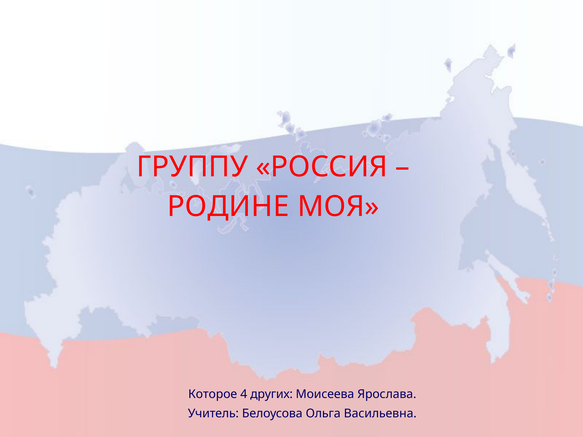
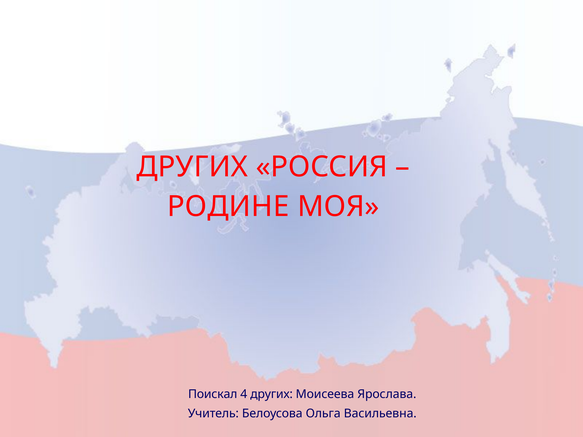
ГРУППУ at (192, 167): ГРУППУ -> ДРУГИХ
Которое: Которое -> Поискал
